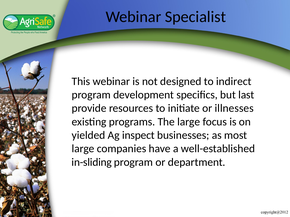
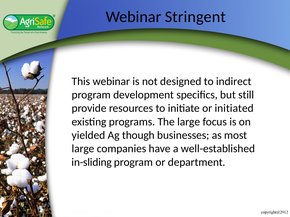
Specialist: Specialist -> Stringent
last: last -> still
illnesses: illnesses -> initiated
inspect: inspect -> though
